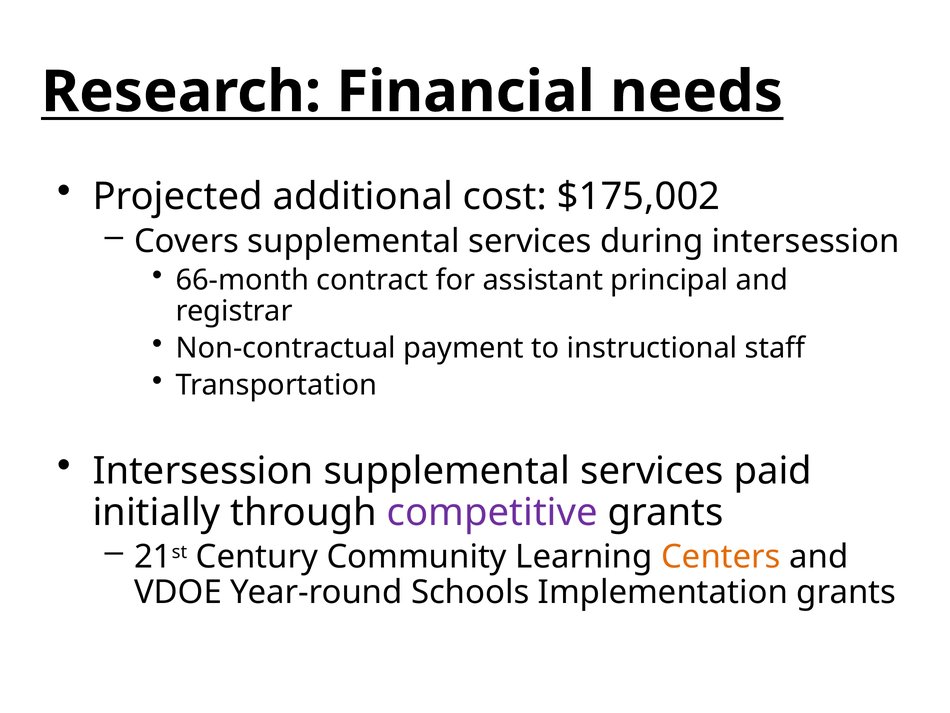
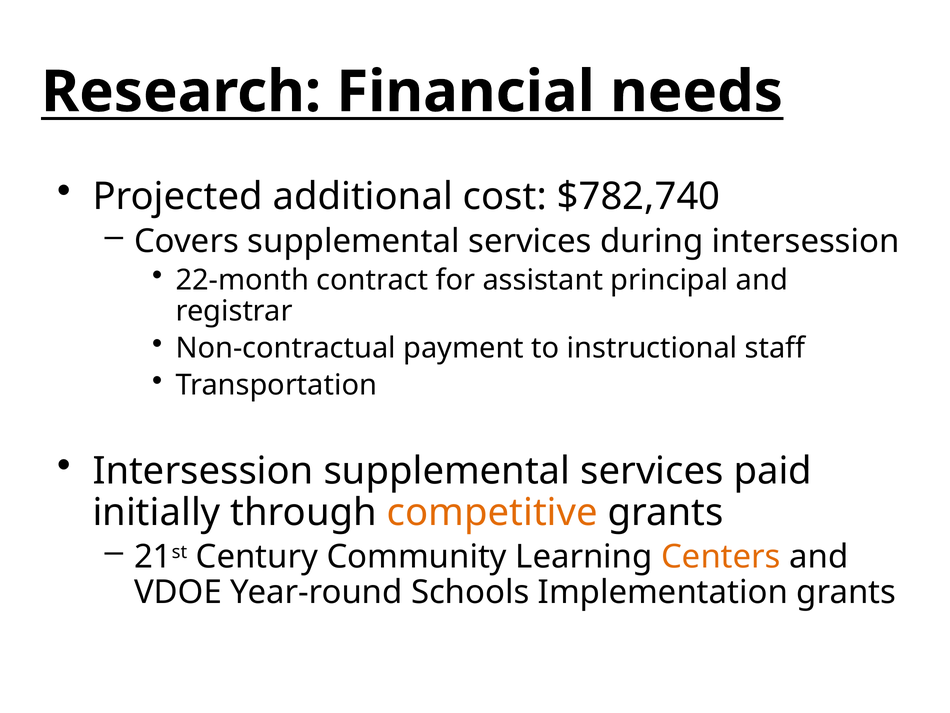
$175,002: $175,002 -> $782,740
66-month: 66-month -> 22-month
competitive colour: purple -> orange
